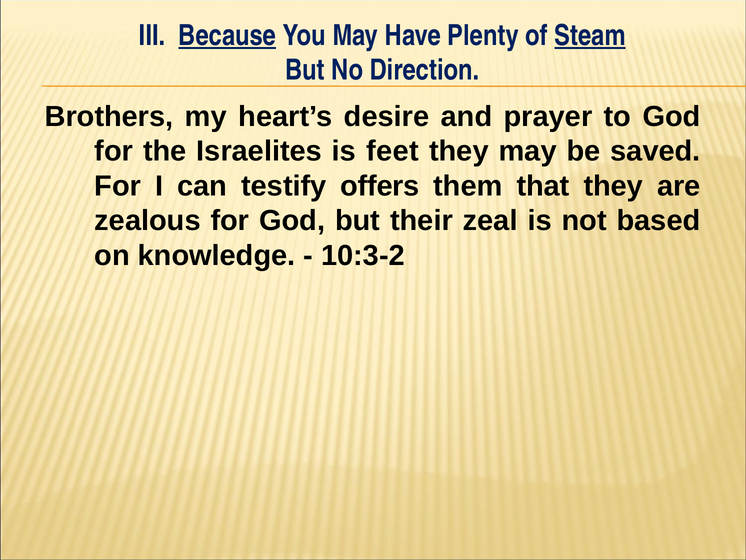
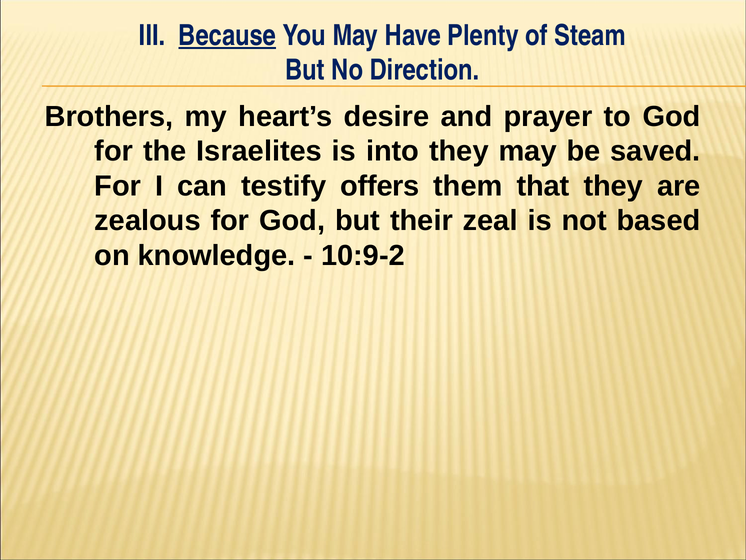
Steam underline: present -> none
feet: feet -> into
10:3-2: 10:3-2 -> 10:9-2
